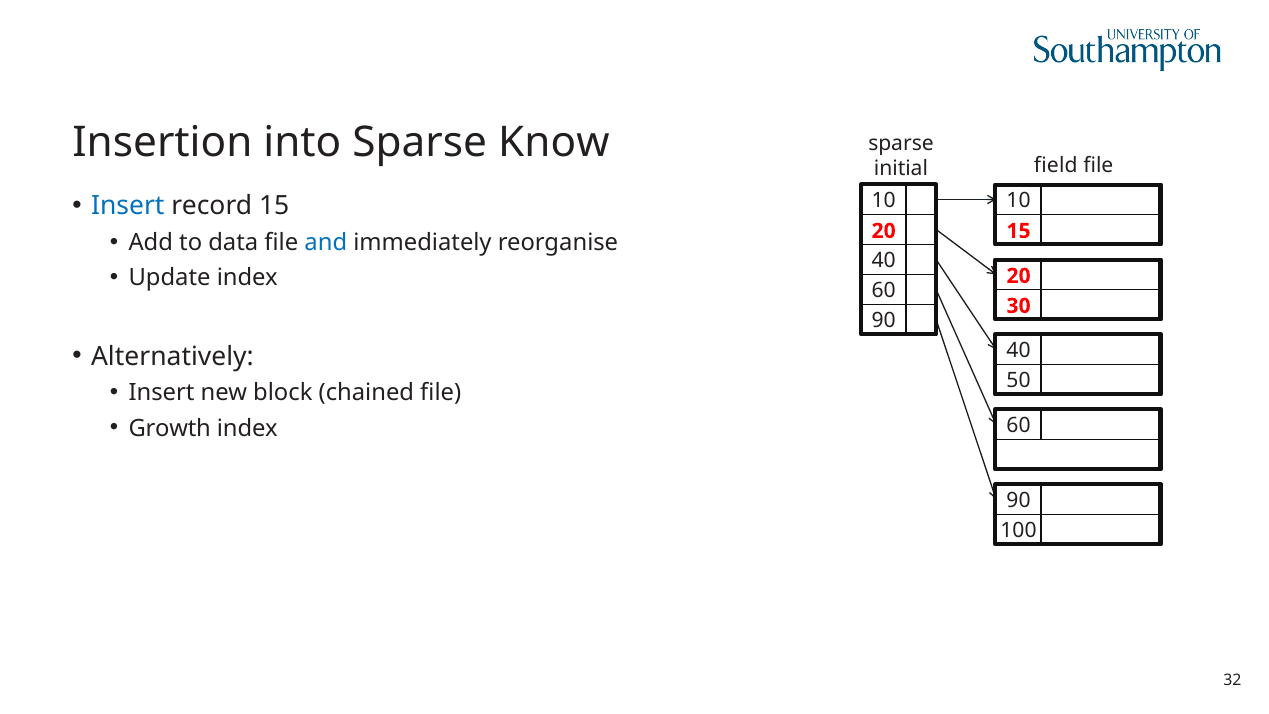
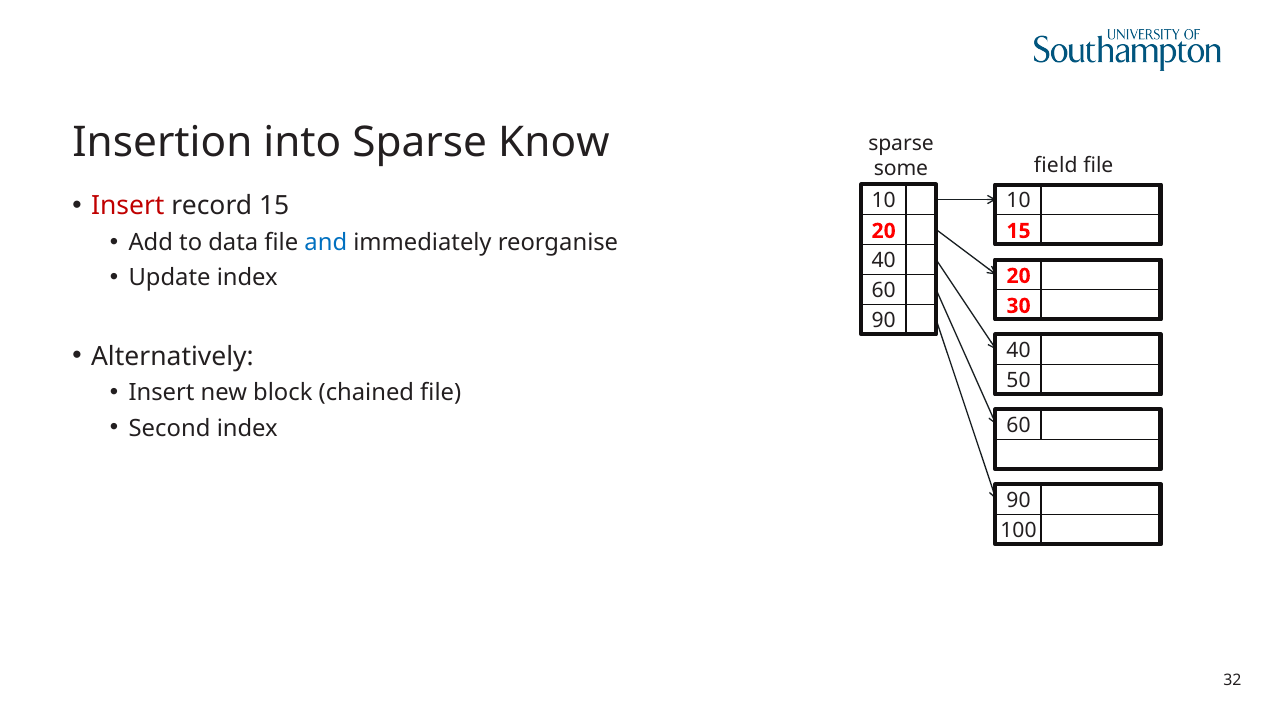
initial: initial -> some
Insert at (128, 206) colour: blue -> red
Growth: Growth -> Second
